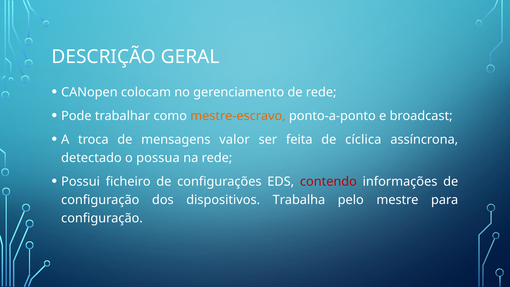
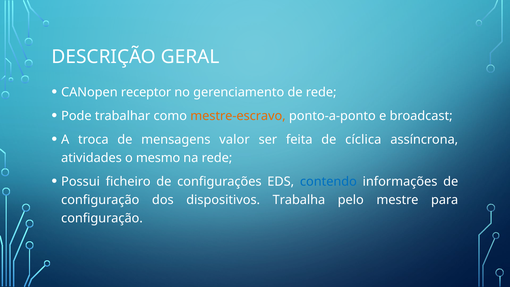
colocam: colocam -> receptor
detectado: detectado -> atividades
possua: possua -> mesmo
contendo colour: red -> blue
